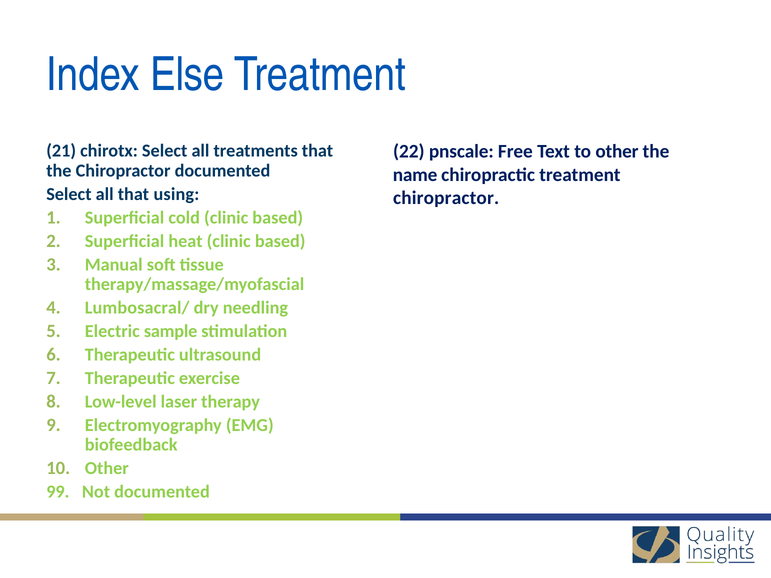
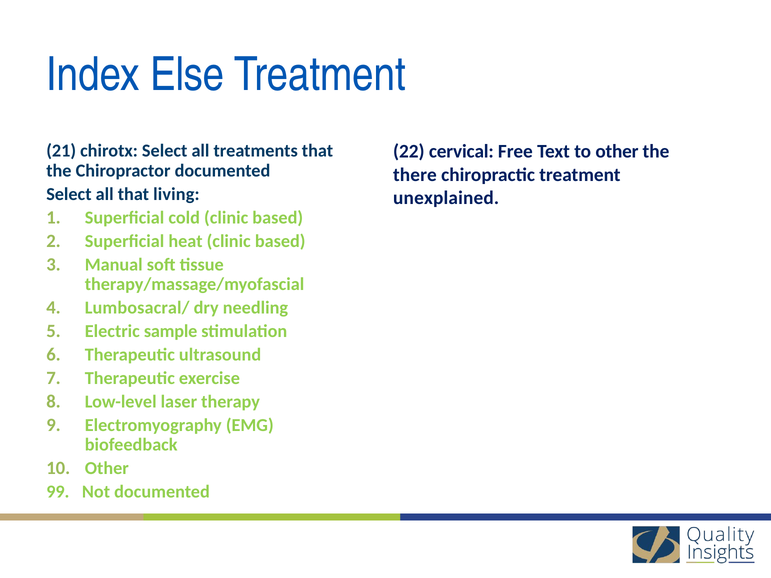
pnscale: pnscale -> cervical
name: name -> there
using: using -> living
chiropractor at (446, 198): chiropractor -> unexplained
